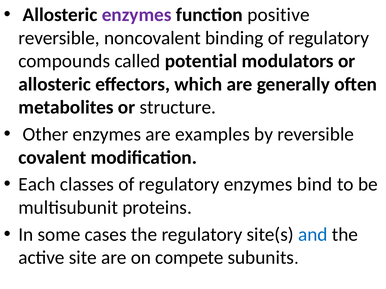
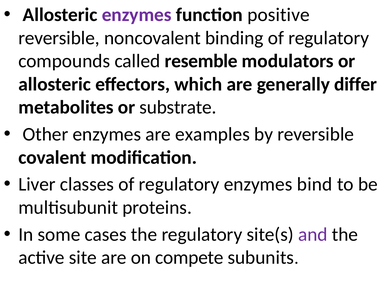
potential: potential -> resemble
often: often -> differ
structure: structure -> substrate
Each: Each -> Liver
and colour: blue -> purple
